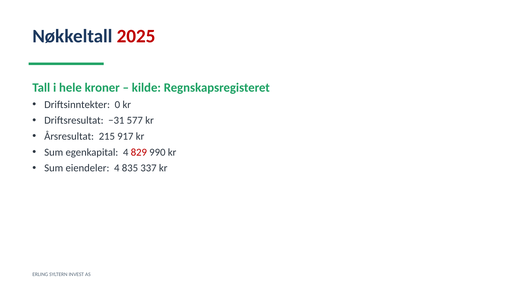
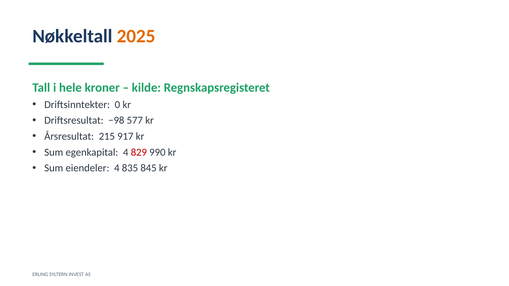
2025 colour: red -> orange
−31: −31 -> −98
337: 337 -> 845
